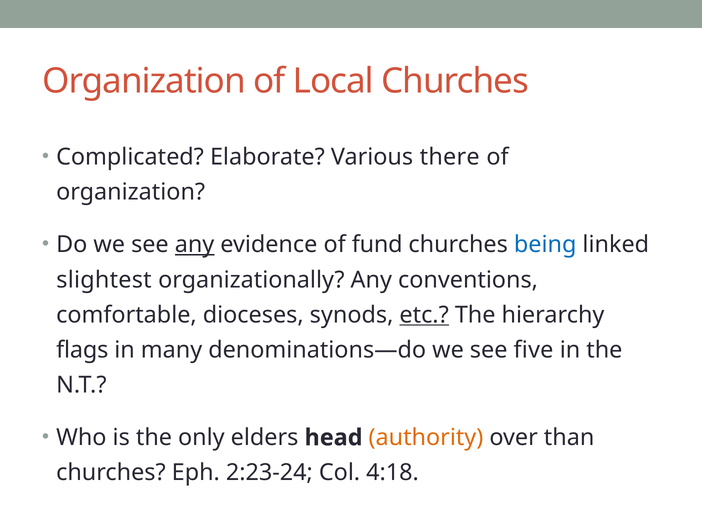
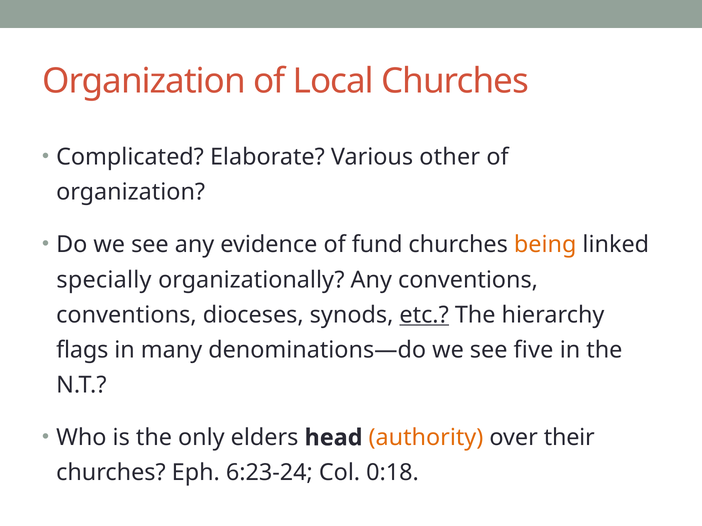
there: there -> other
any at (195, 245) underline: present -> none
being colour: blue -> orange
slightest: slightest -> specially
comfortable at (126, 315): comfortable -> conventions
than: than -> their
2:23-24: 2:23-24 -> 6:23-24
4:18: 4:18 -> 0:18
